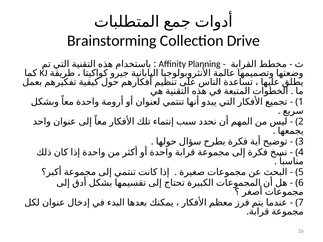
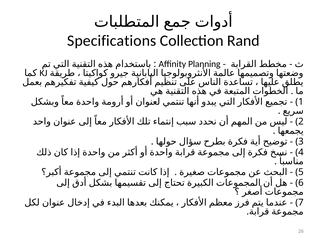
Brainstorming: Brainstorming -> Specifications
Drive: Drive -> Rand
